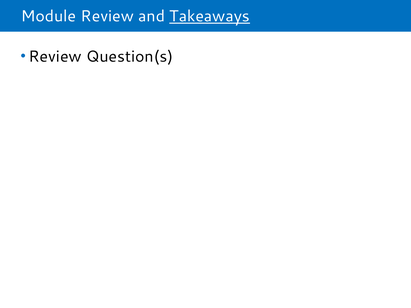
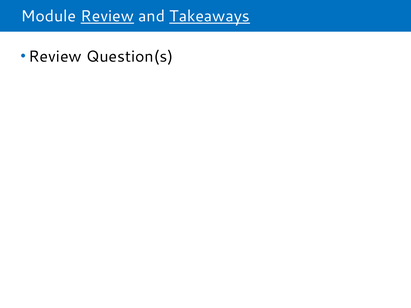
Review at (107, 16) underline: none -> present
